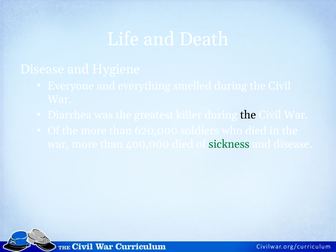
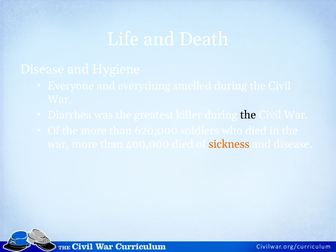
sickness colour: green -> orange
